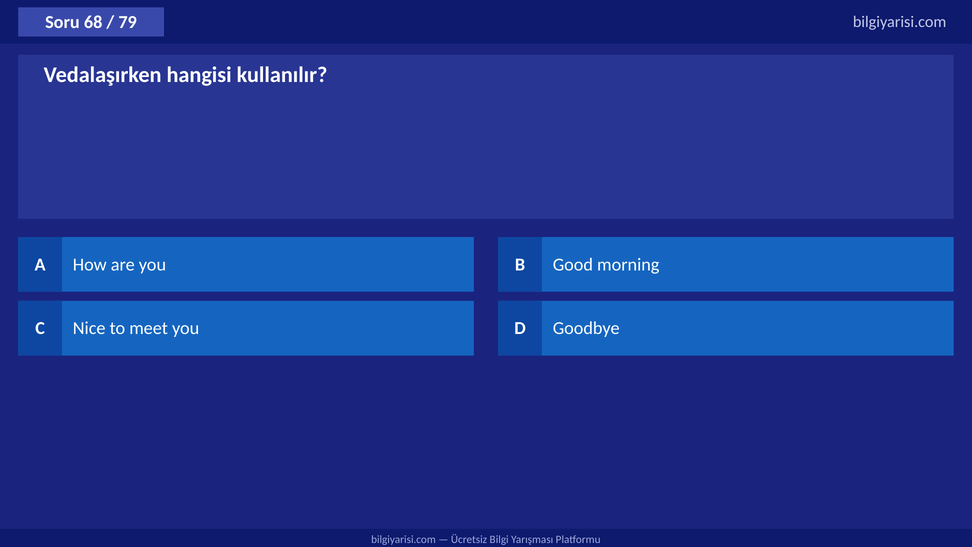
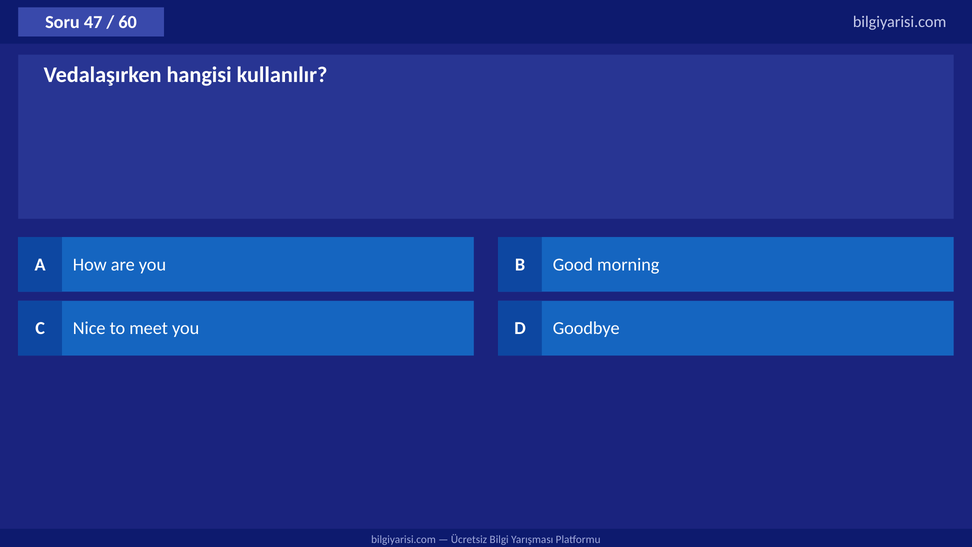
68: 68 -> 47
79: 79 -> 60
